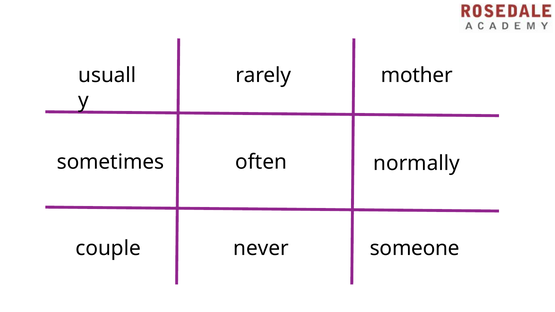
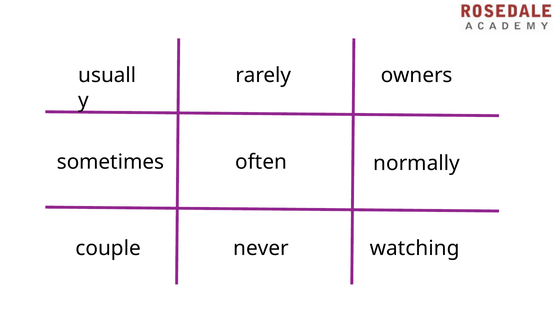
mother: mother -> owners
someone: someone -> watching
